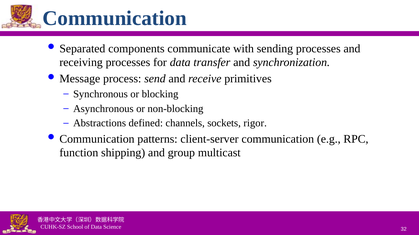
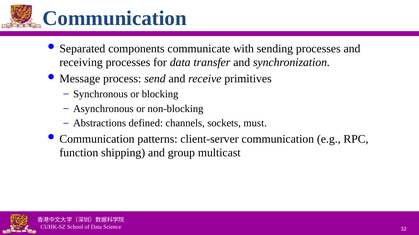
rigor: rigor -> must
